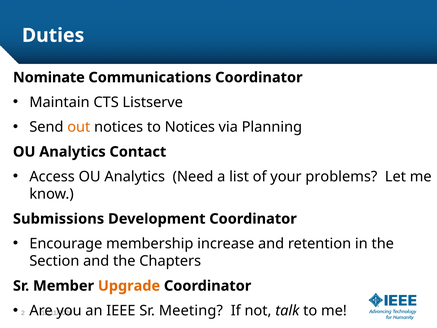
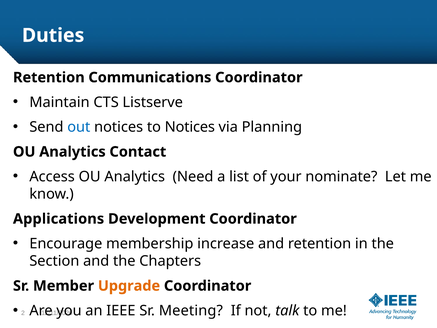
Nominate at (49, 77): Nominate -> Retention
out colour: orange -> blue
problems: problems -> nominate
Submissions: Submissions -> Applications
